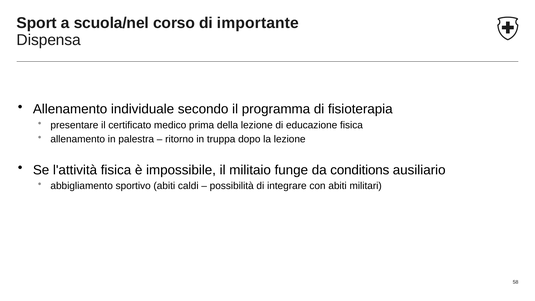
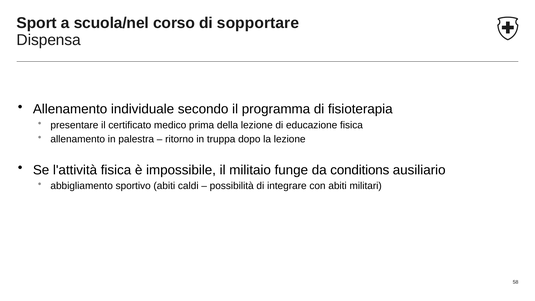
importante: importante -> sopportare
